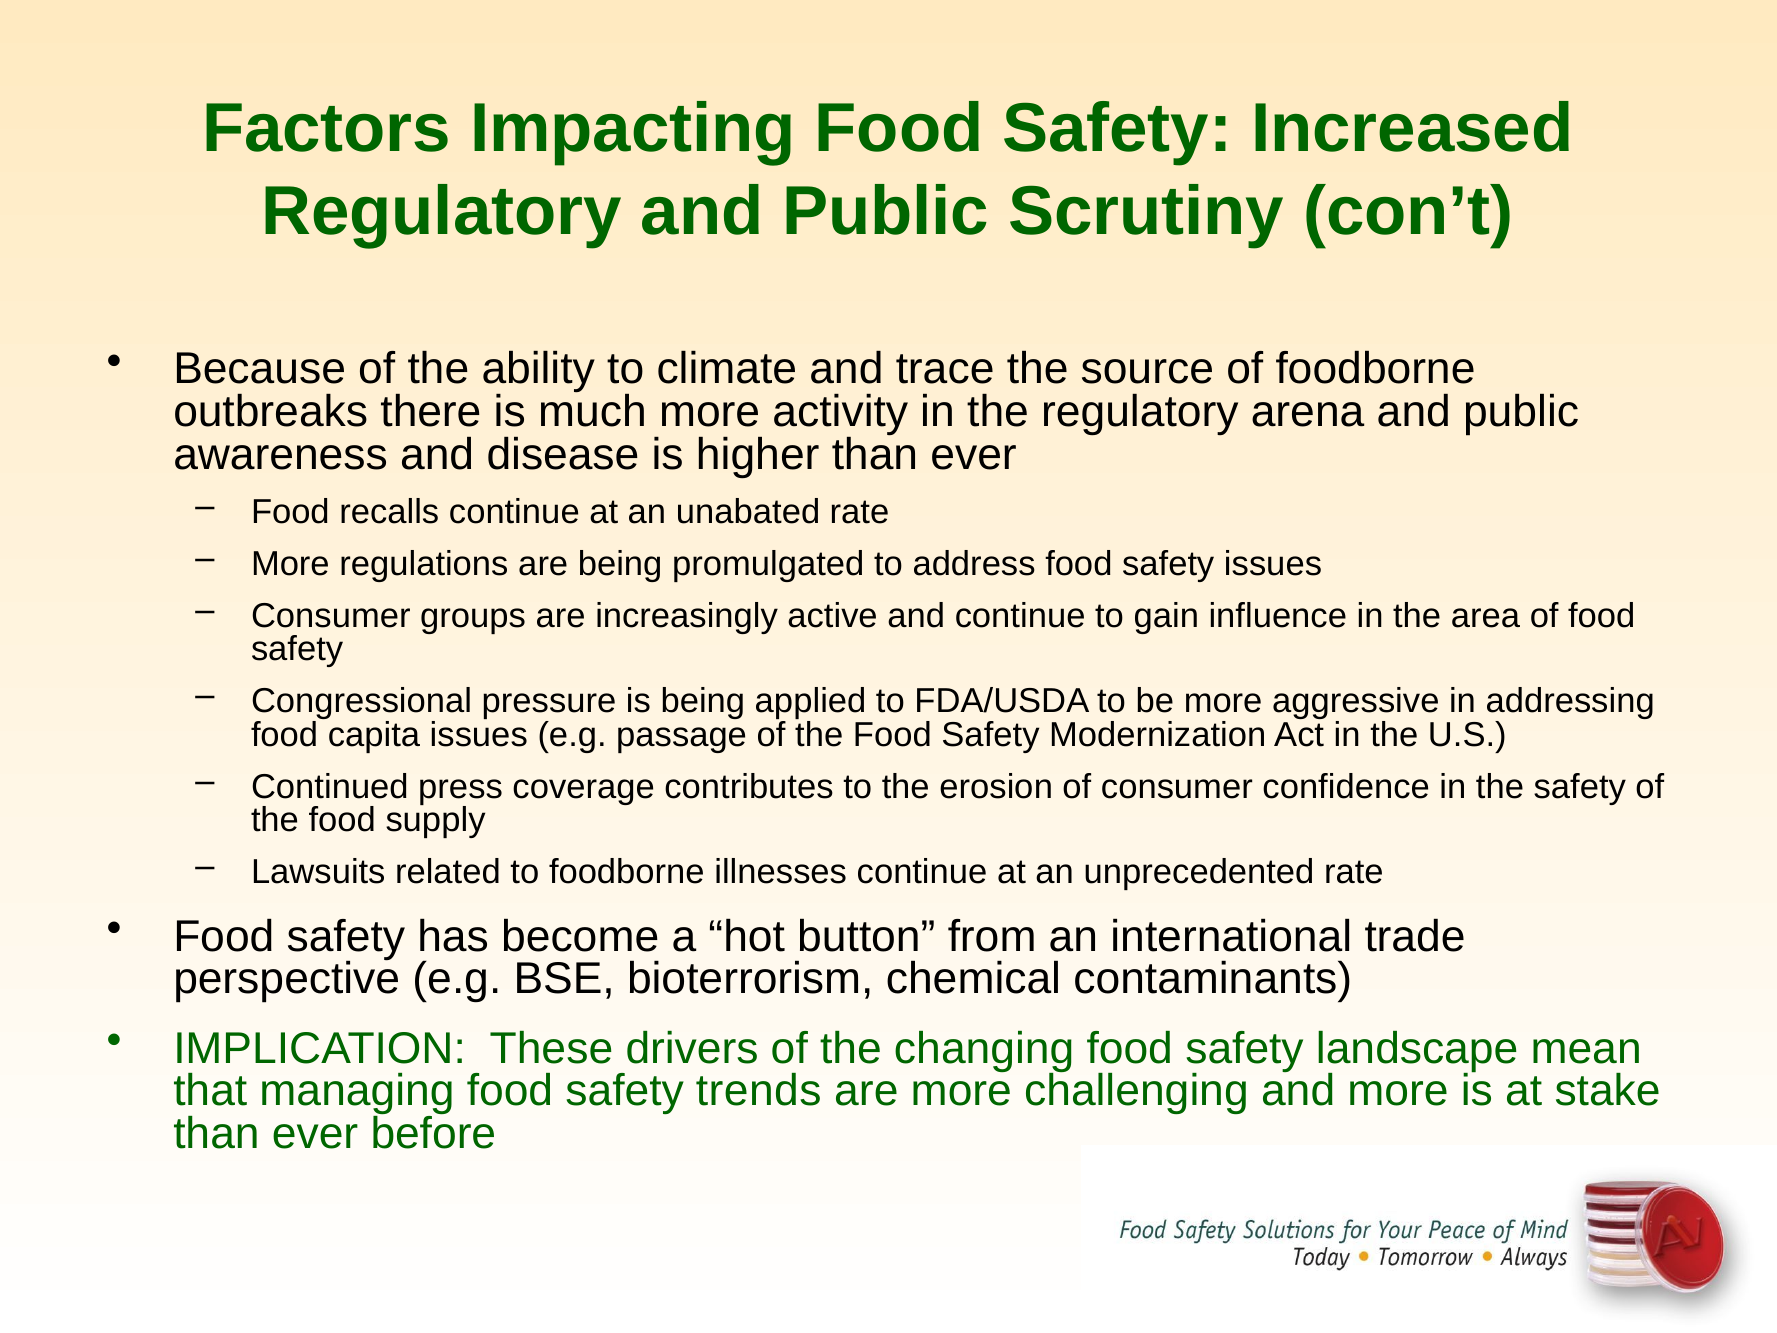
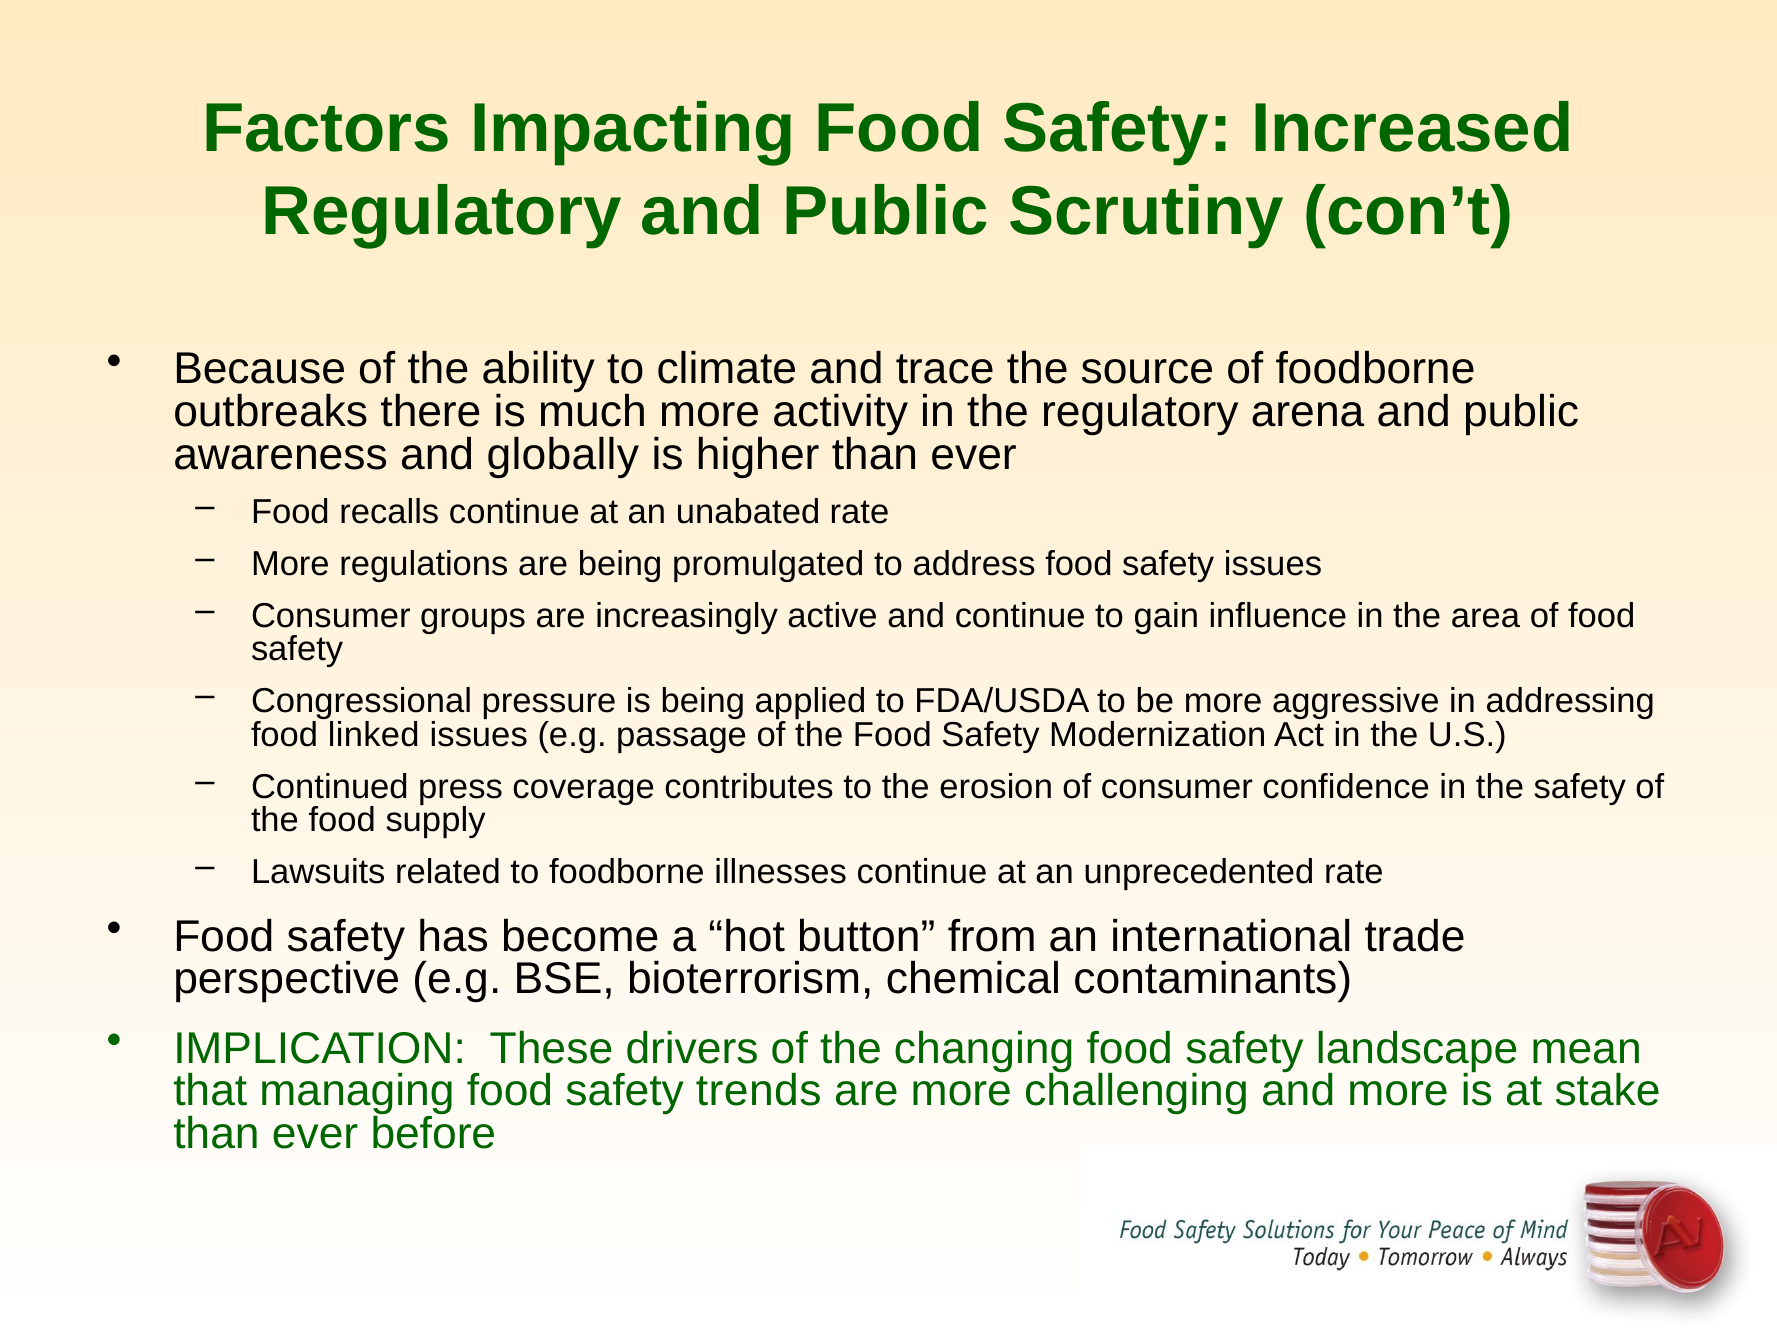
disease: disease -> globally
capita: capita -> linked
